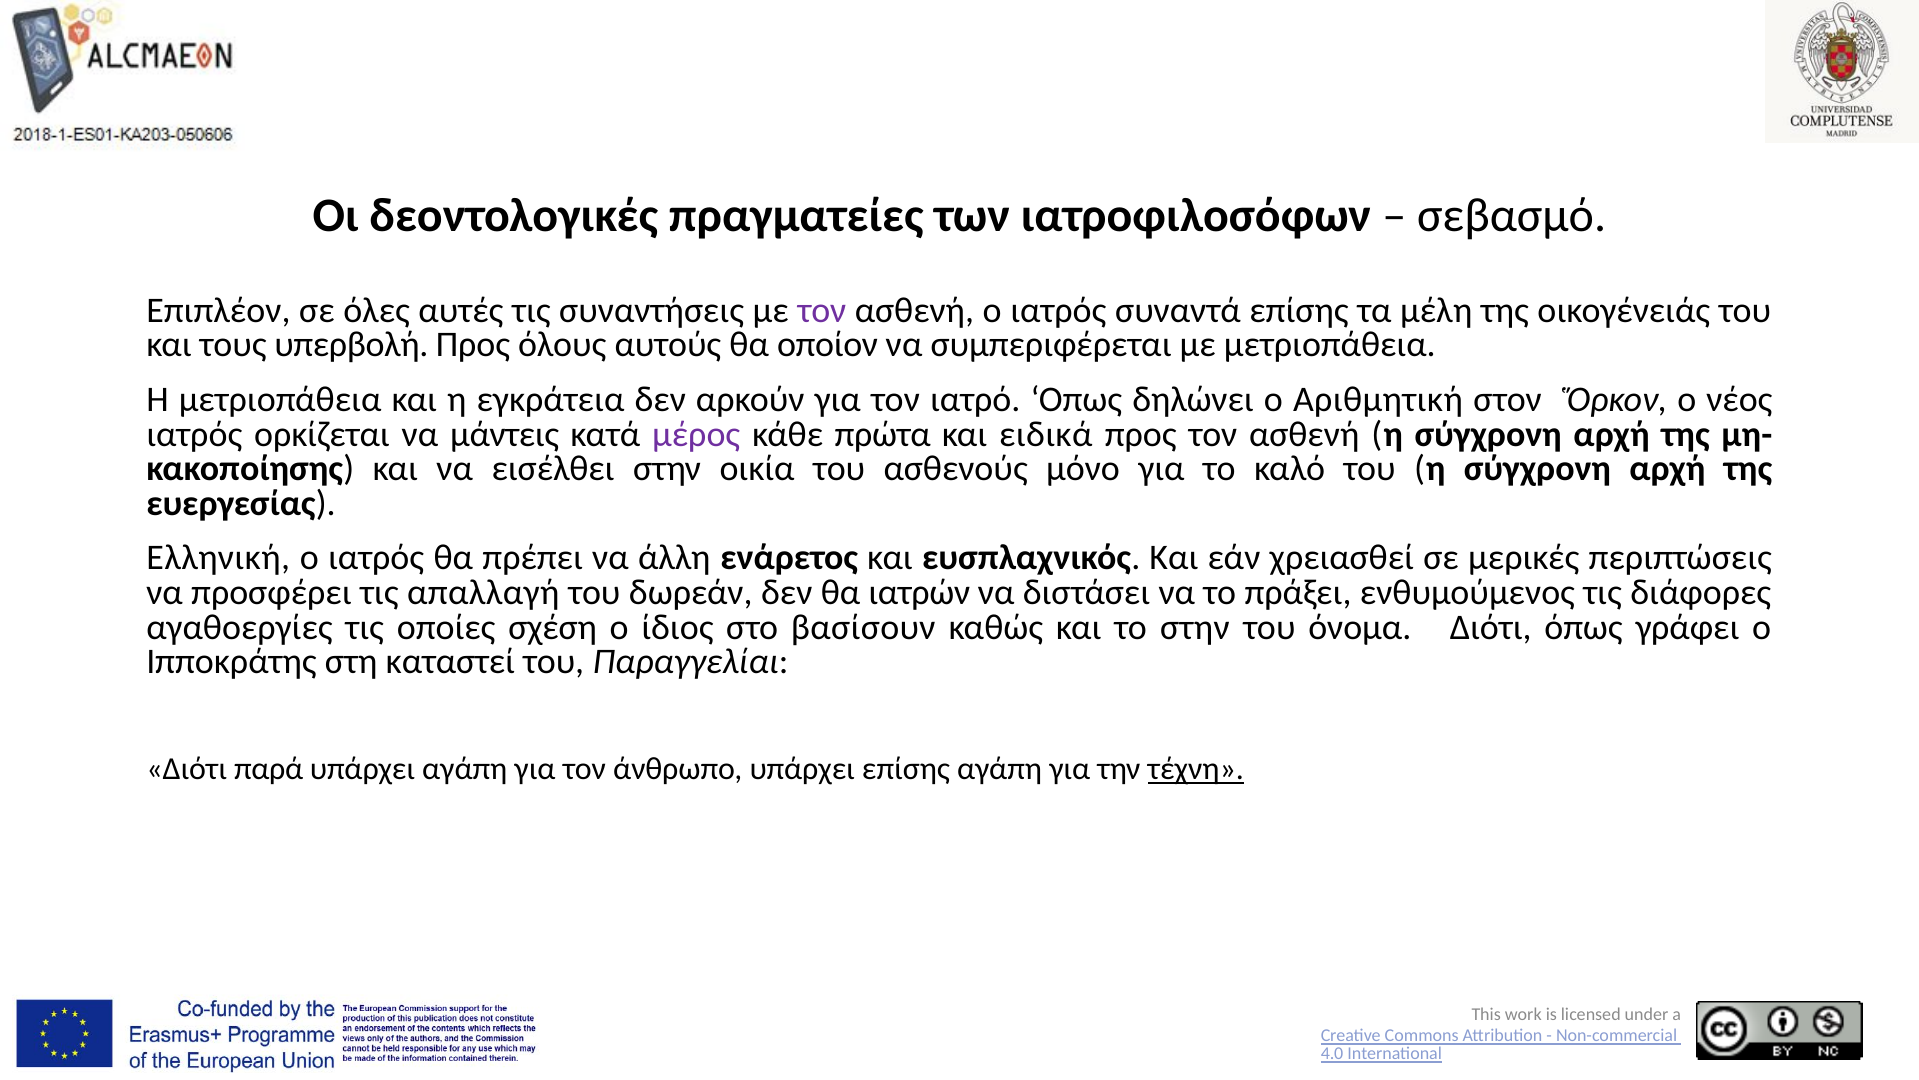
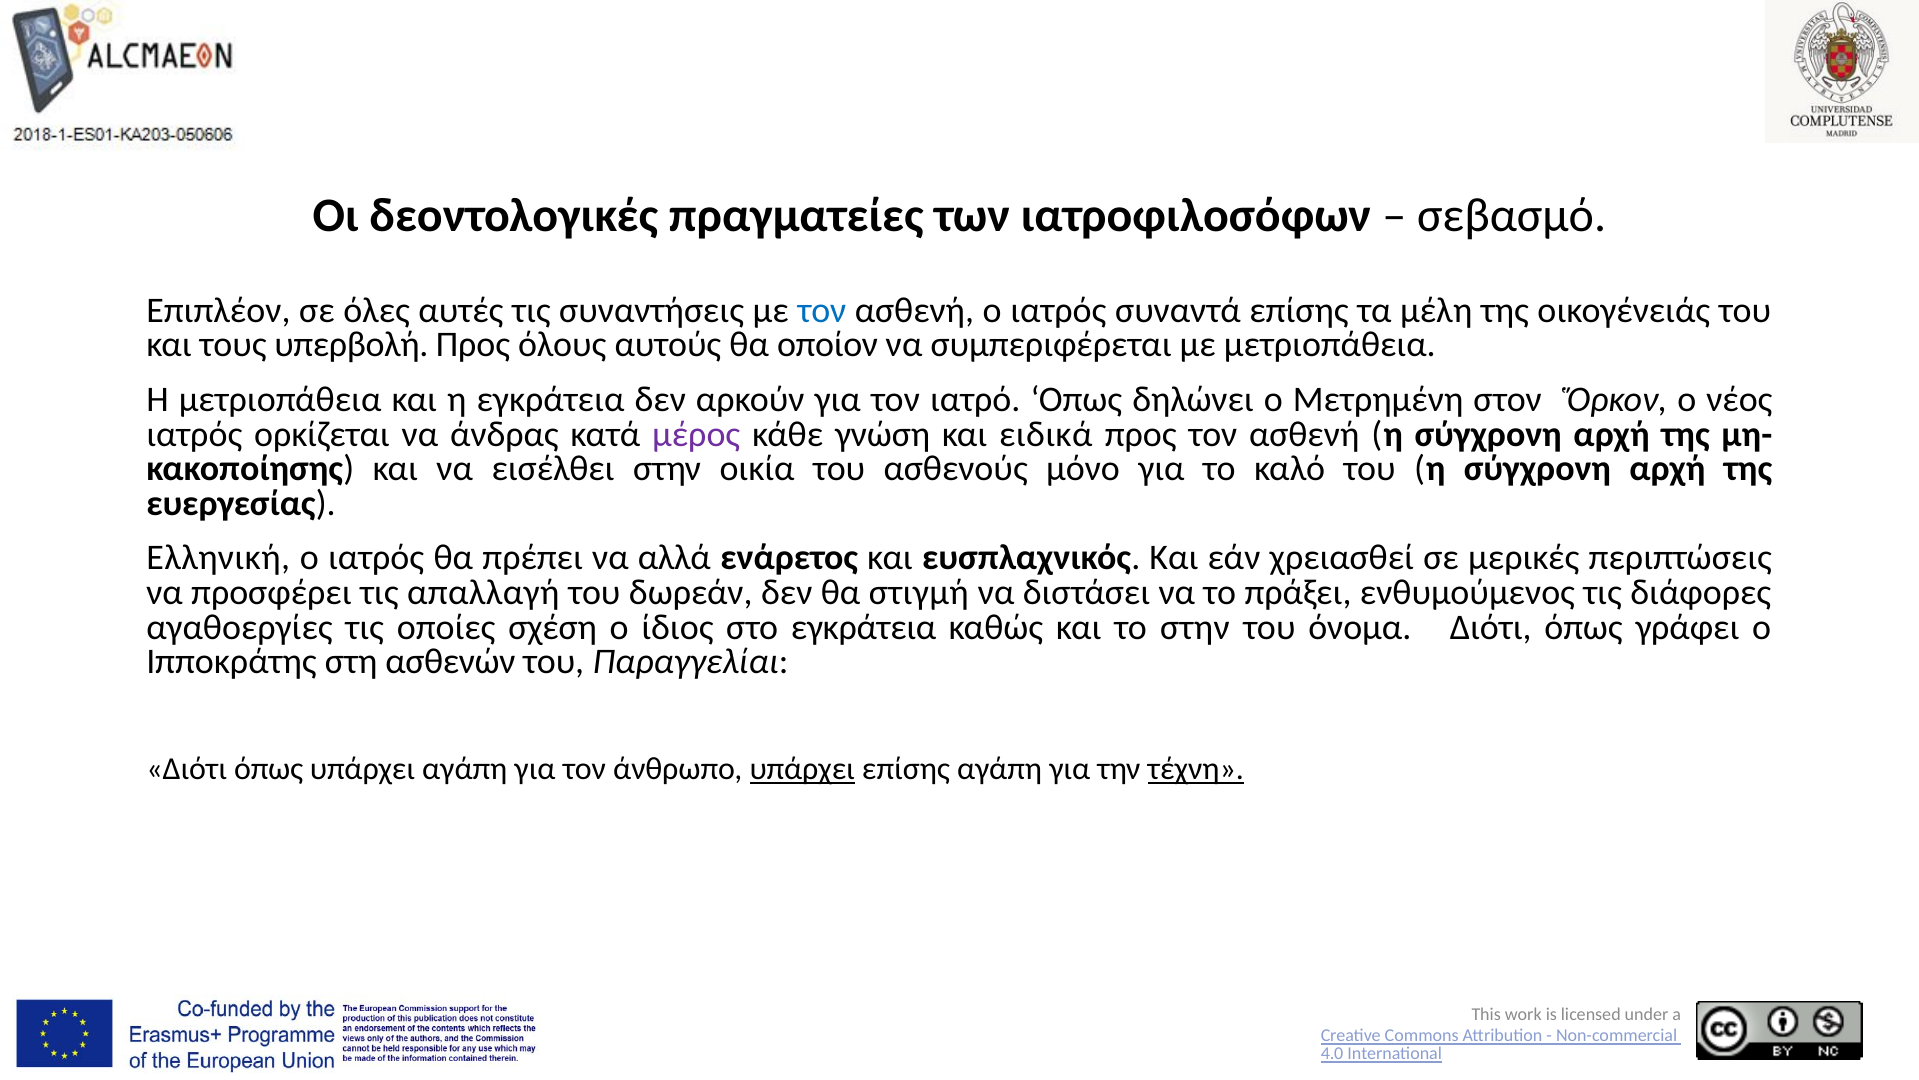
τον at (822, 310) colour: purple -> blue
Αριθμητική: Αριθμητική -> Μετρημένη
μάντεις: μάντεις -> άνδρας
πρώτα: πρώτα -> γνώση
άλλη: άλλη -> αλλά
ιατρών: ιατρών -> στιγμή
στο βασίσουν: βασίσουν -> εγκράτεια
καταστεί: καταστεί -> ασθενών
παρά at (269, 769): παρά -> όπως
υπάρχει at (802, 769) underline: none -> present
